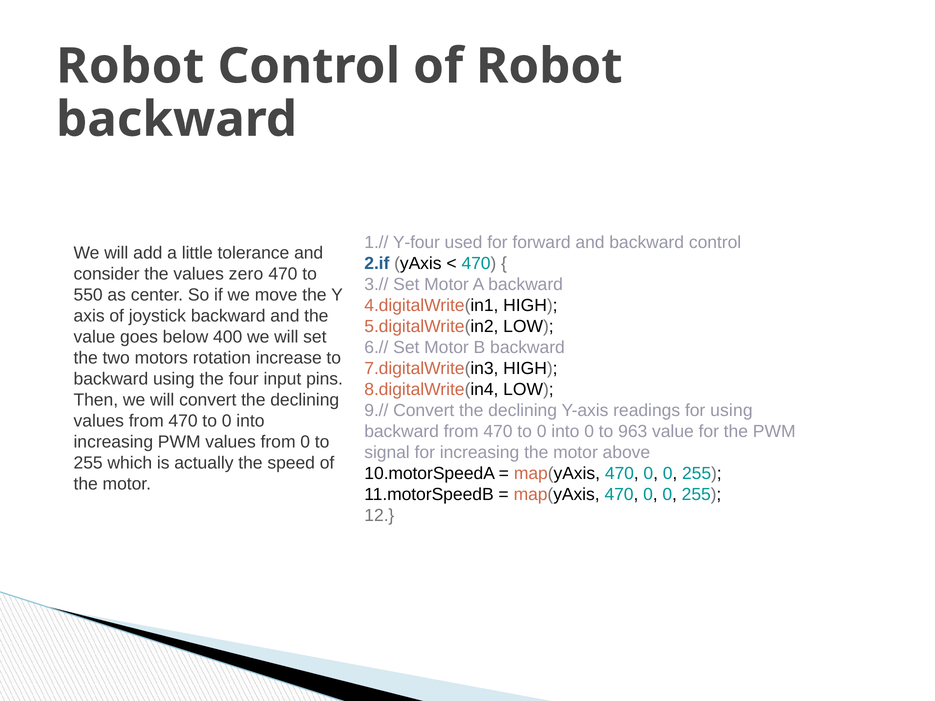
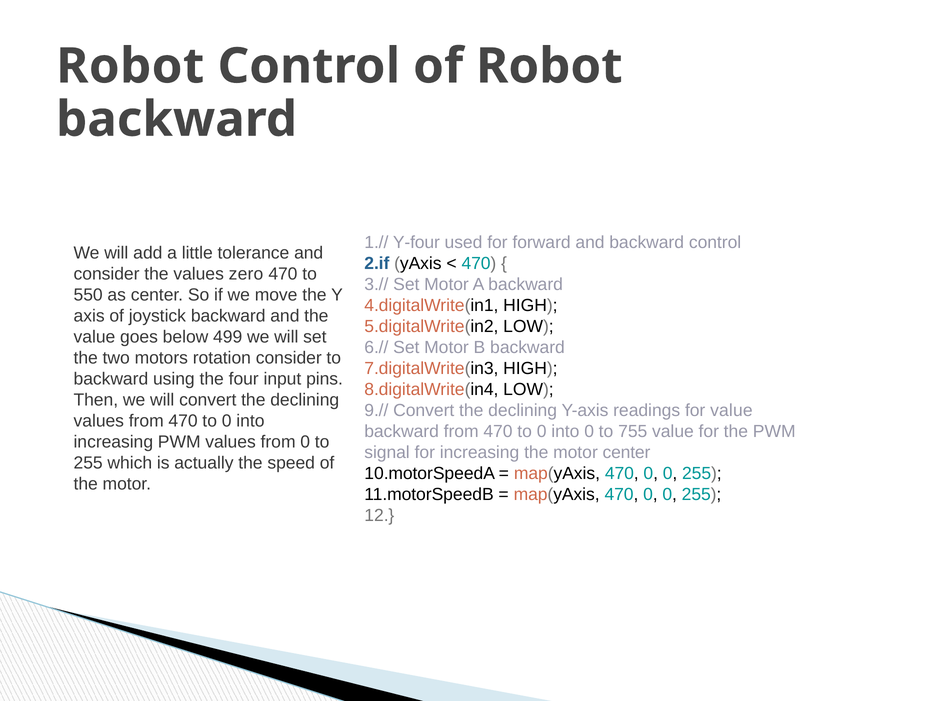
400: 400 -> 499
rotation increase: increase -> consider
for using: using -> value
963: 963 -> 755
motor above: above -> center
